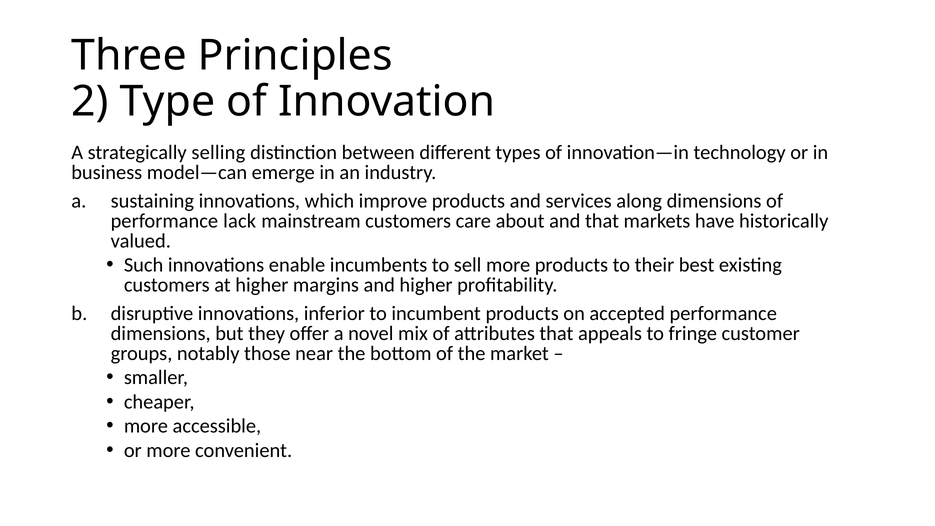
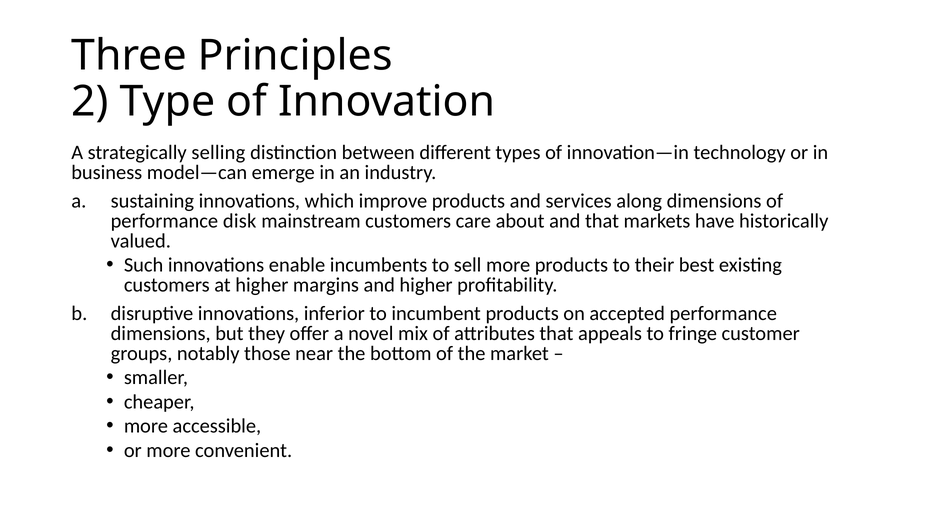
lack: lack -> disk
